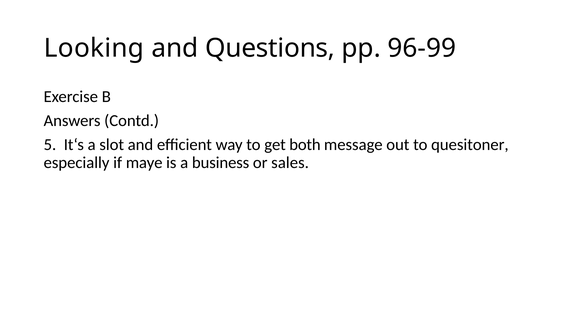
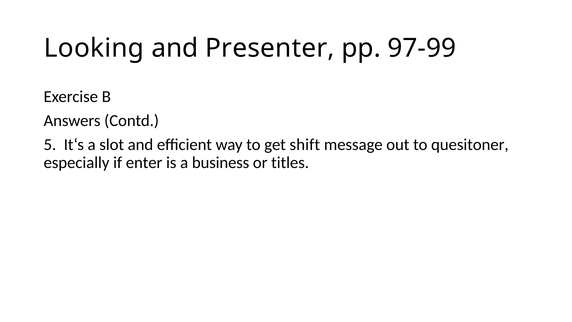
Questions: Questions -> Presenter
96-99: 96-99 -> 97-99
both: both -> shift
maye: maye -> enter
sales: sales -> titles
